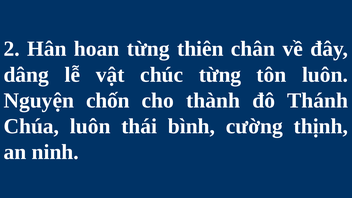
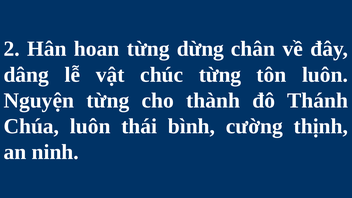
thiên: thiên -> dừng
Nguyện chốn: chốn -> từng
